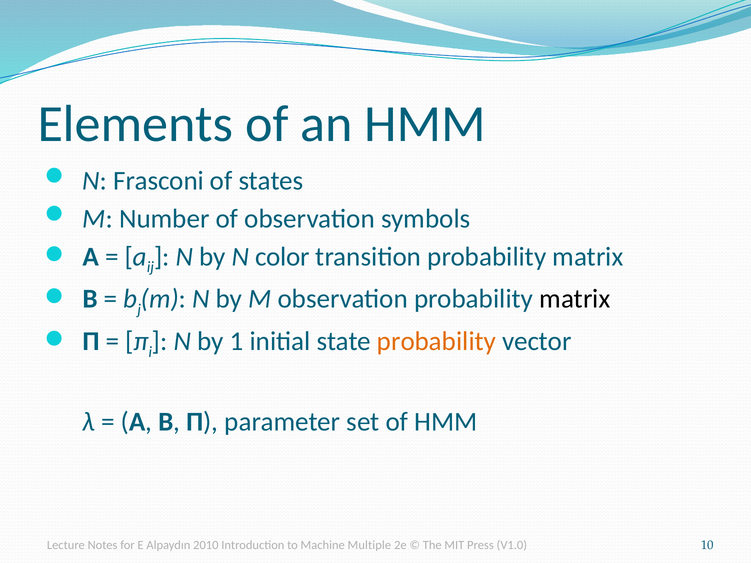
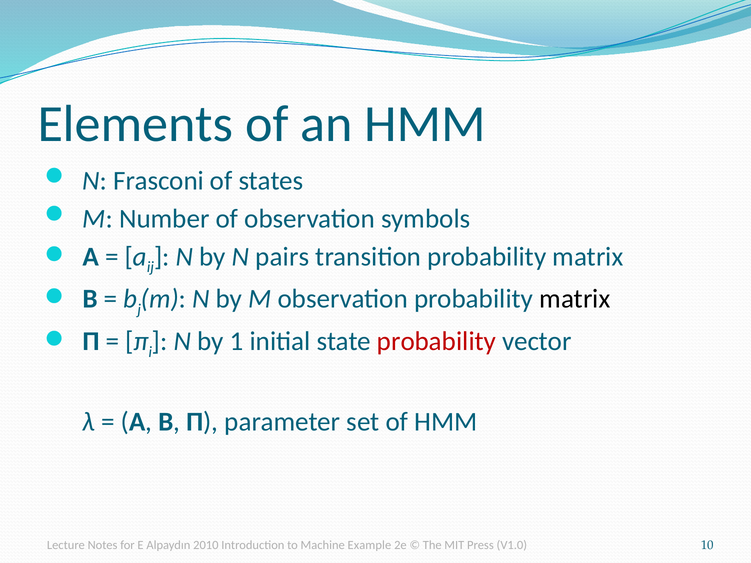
color: color -> pairs
probability at (436, 342) colour: orange -> red
Multiple: Multiple -> Example
